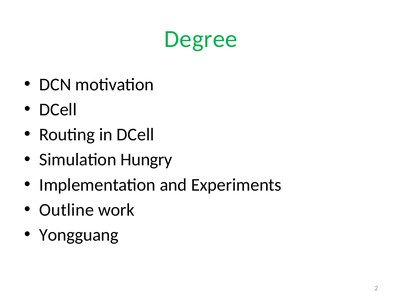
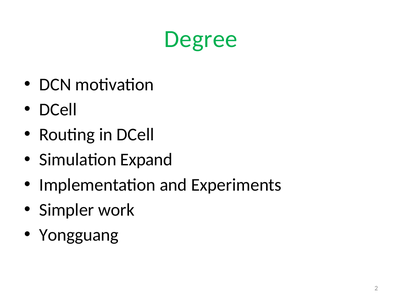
Hungry: Hungry -> Expand
Outline: Outline -> Simpler
